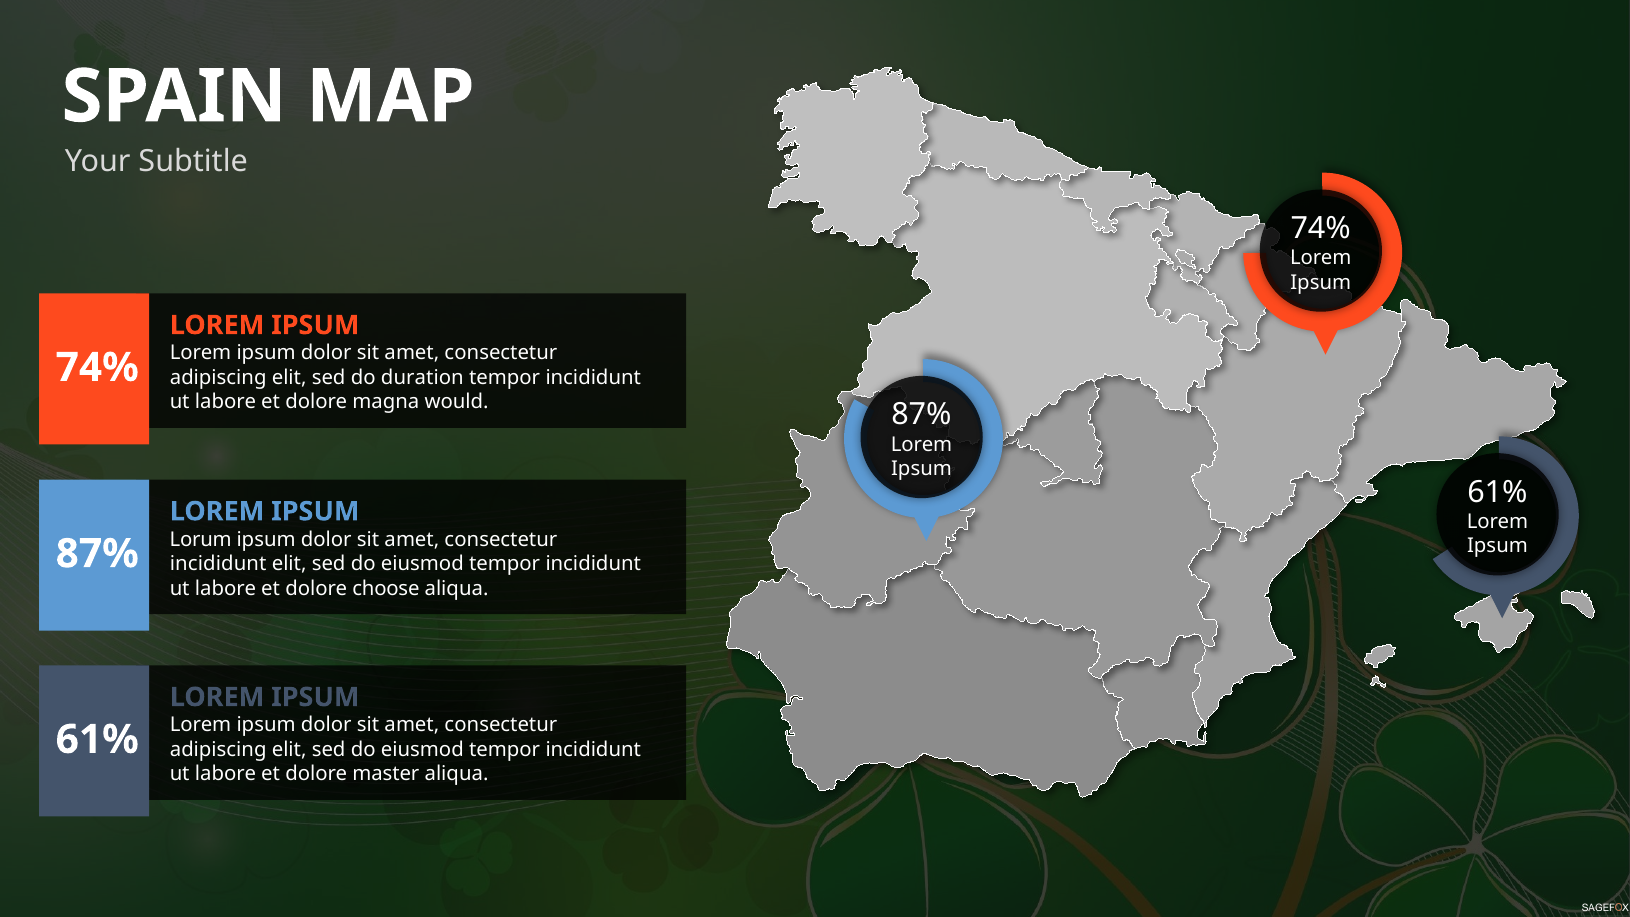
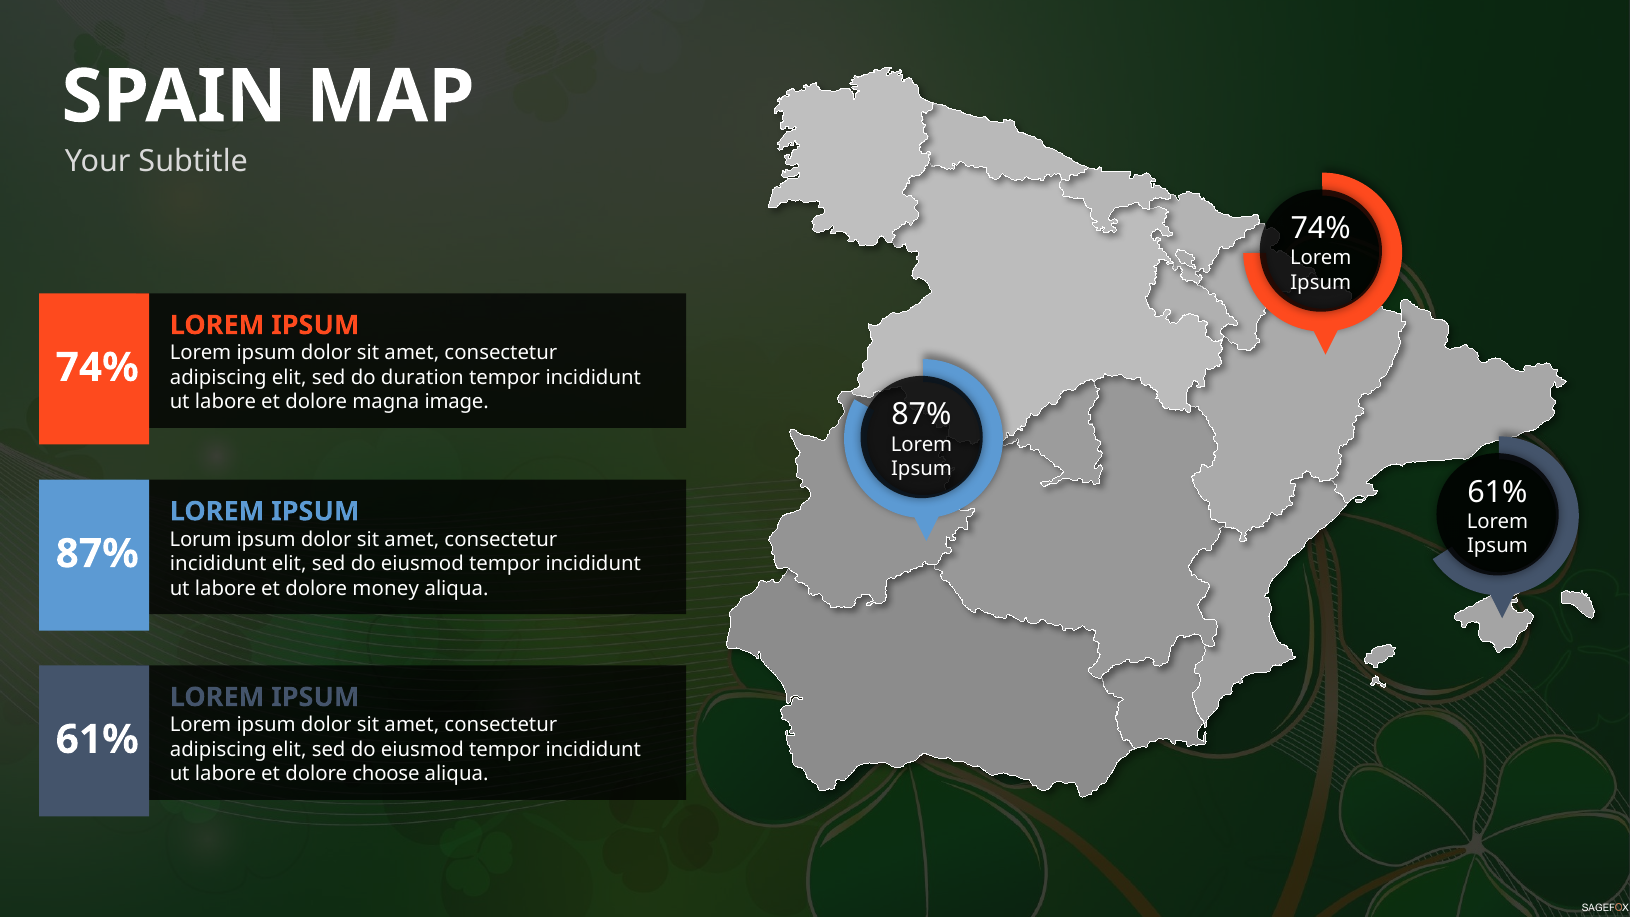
would: would -> image
choose: choose -> money
master: master -> choose
